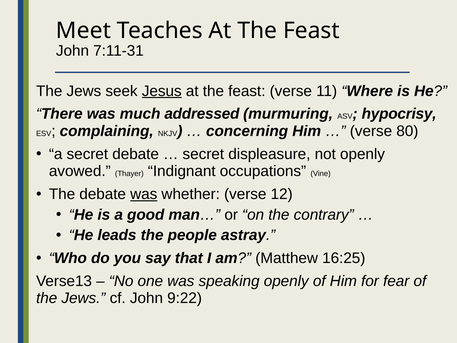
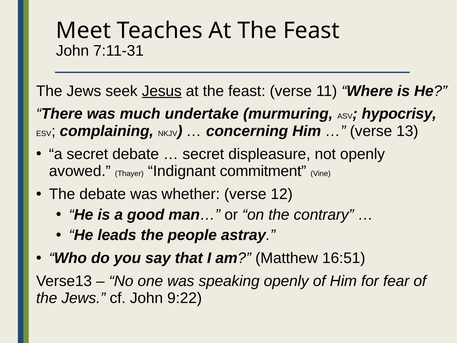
addressed: addressed -> undertake
80: 80 -> 13
occupations: occupations -> commitment
was at (144, 194) underline: present -> none
16:25: 16:25 -> 16:51
